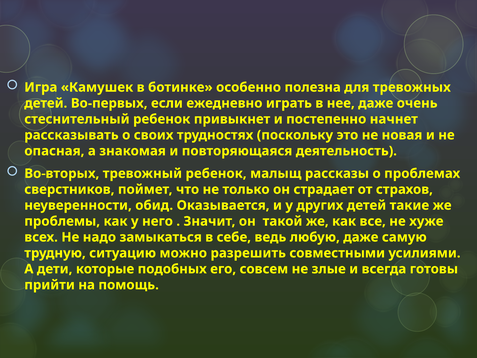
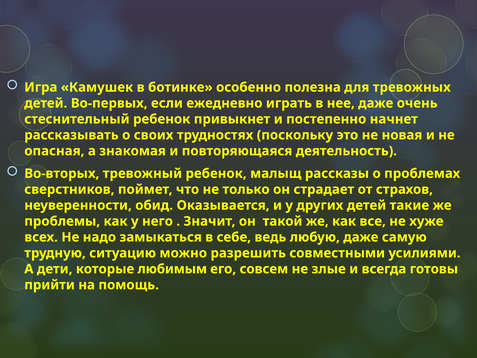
подобных: подобных -> любимым
